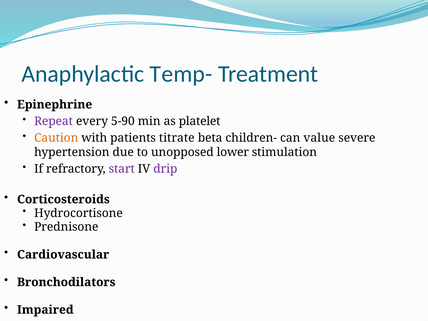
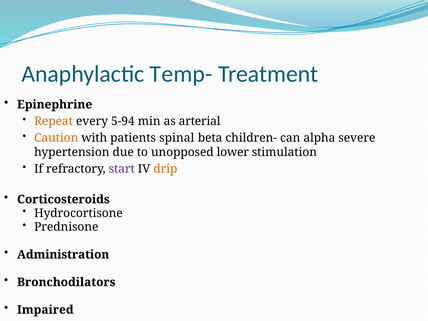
Repeat colour: purple -> orange
5-90: 5-90 -> 5-94
platelet: platelet -> arterial
titrate: titrate -> spinal
value: value -> alpha
drip colour: purple -> orange
Cardiovascular: Cardiovascular -> Administration
